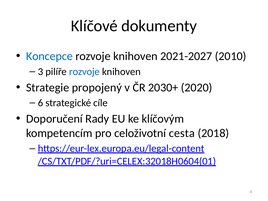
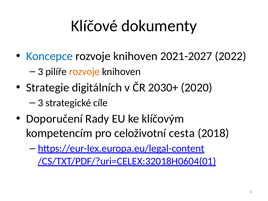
2010: 2010 -> 2022
rozvoje at (84, 72) colour: blue -> orange
propojený: propojený -> digitálních
6 at (40, 103): 6 -> 3
